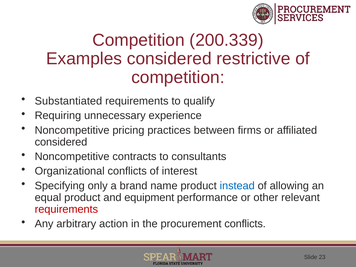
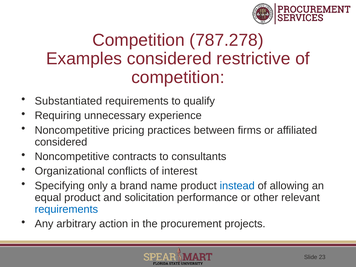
200.339: 200.339 -> 787.278
equipment: equipment -> solicitation
requirements at (66, 209) colour: red -> blue
procurement conflicts: conflicts -> projects
